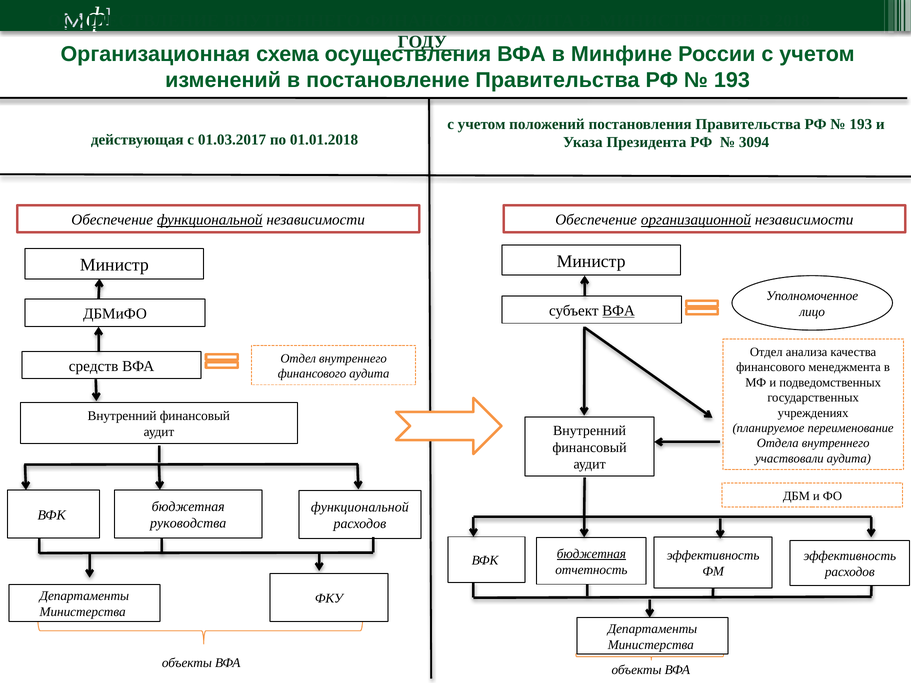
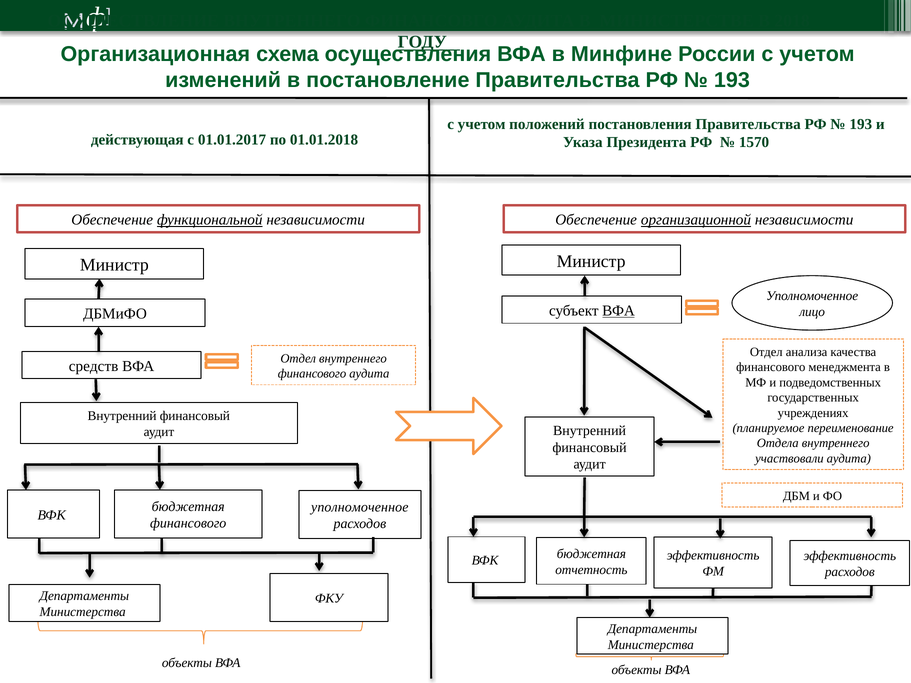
01.03.2017: 01.03.2017 -> 01.01.2017
3094: 3094 -> 1570
функциональной at (360, 507): функциональной -> уполномоченное
руководства at (188, 524): руководства -> финансового
бюджетная at (591, 554) underline: present -> none
